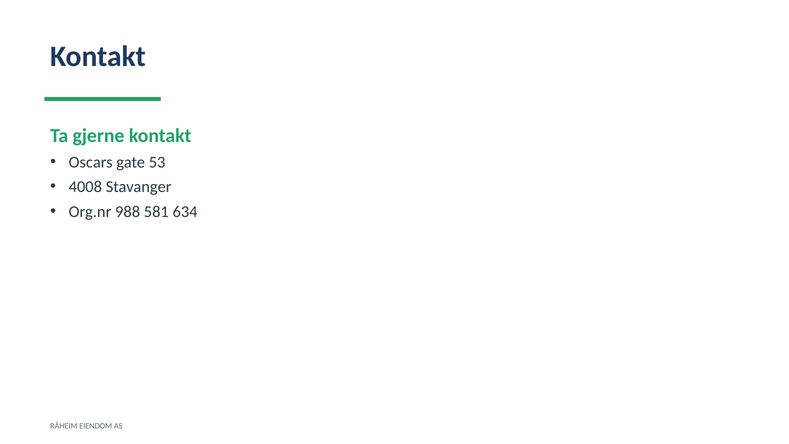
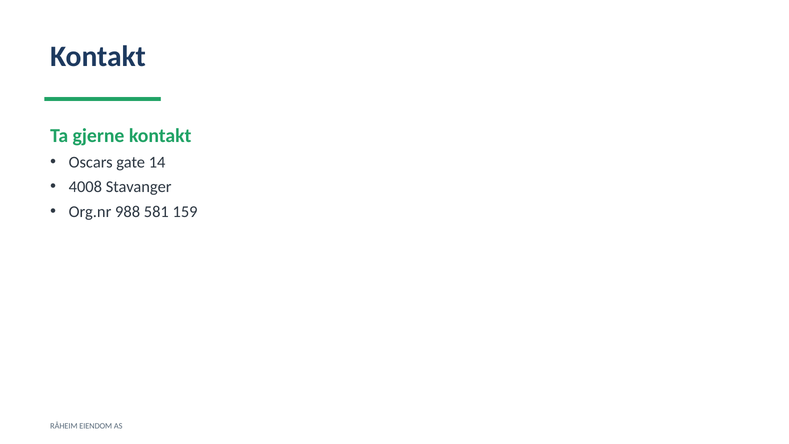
53: 53 -> 14
634: 634 -> 159
